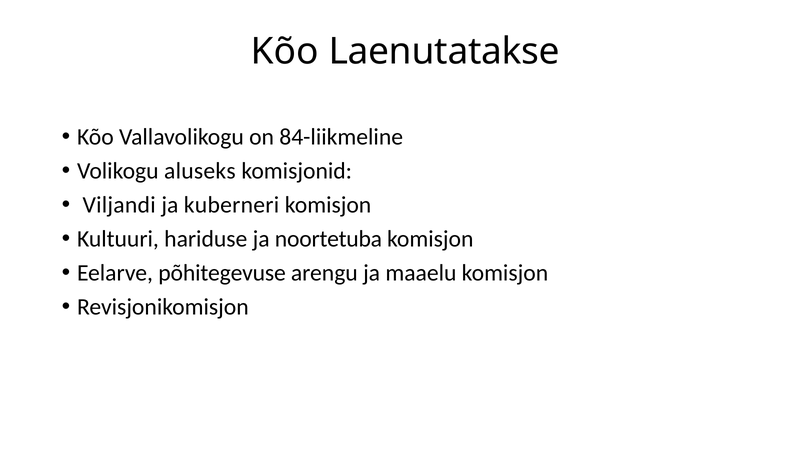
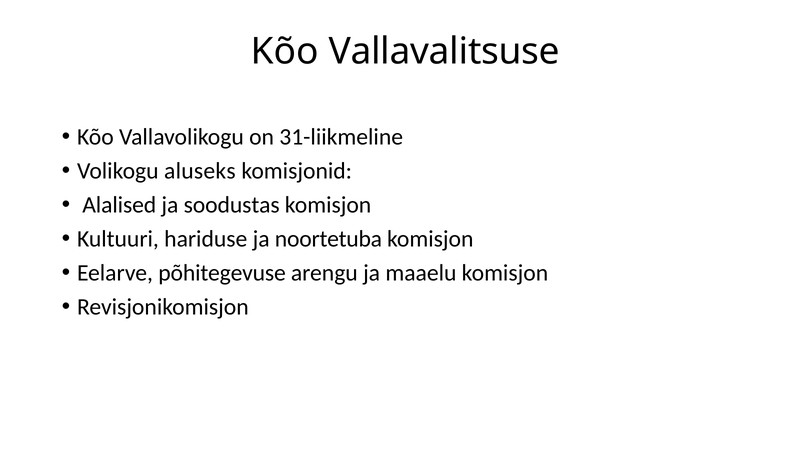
Laenutatakse: Laenutatakse -> Vallavalitsuse
84-liikmeline: 84-liikmeline -> 31-liikmeline
Viljandi: Viljandi -> Alalised
kuberneri: kuberneri -> soodustas
